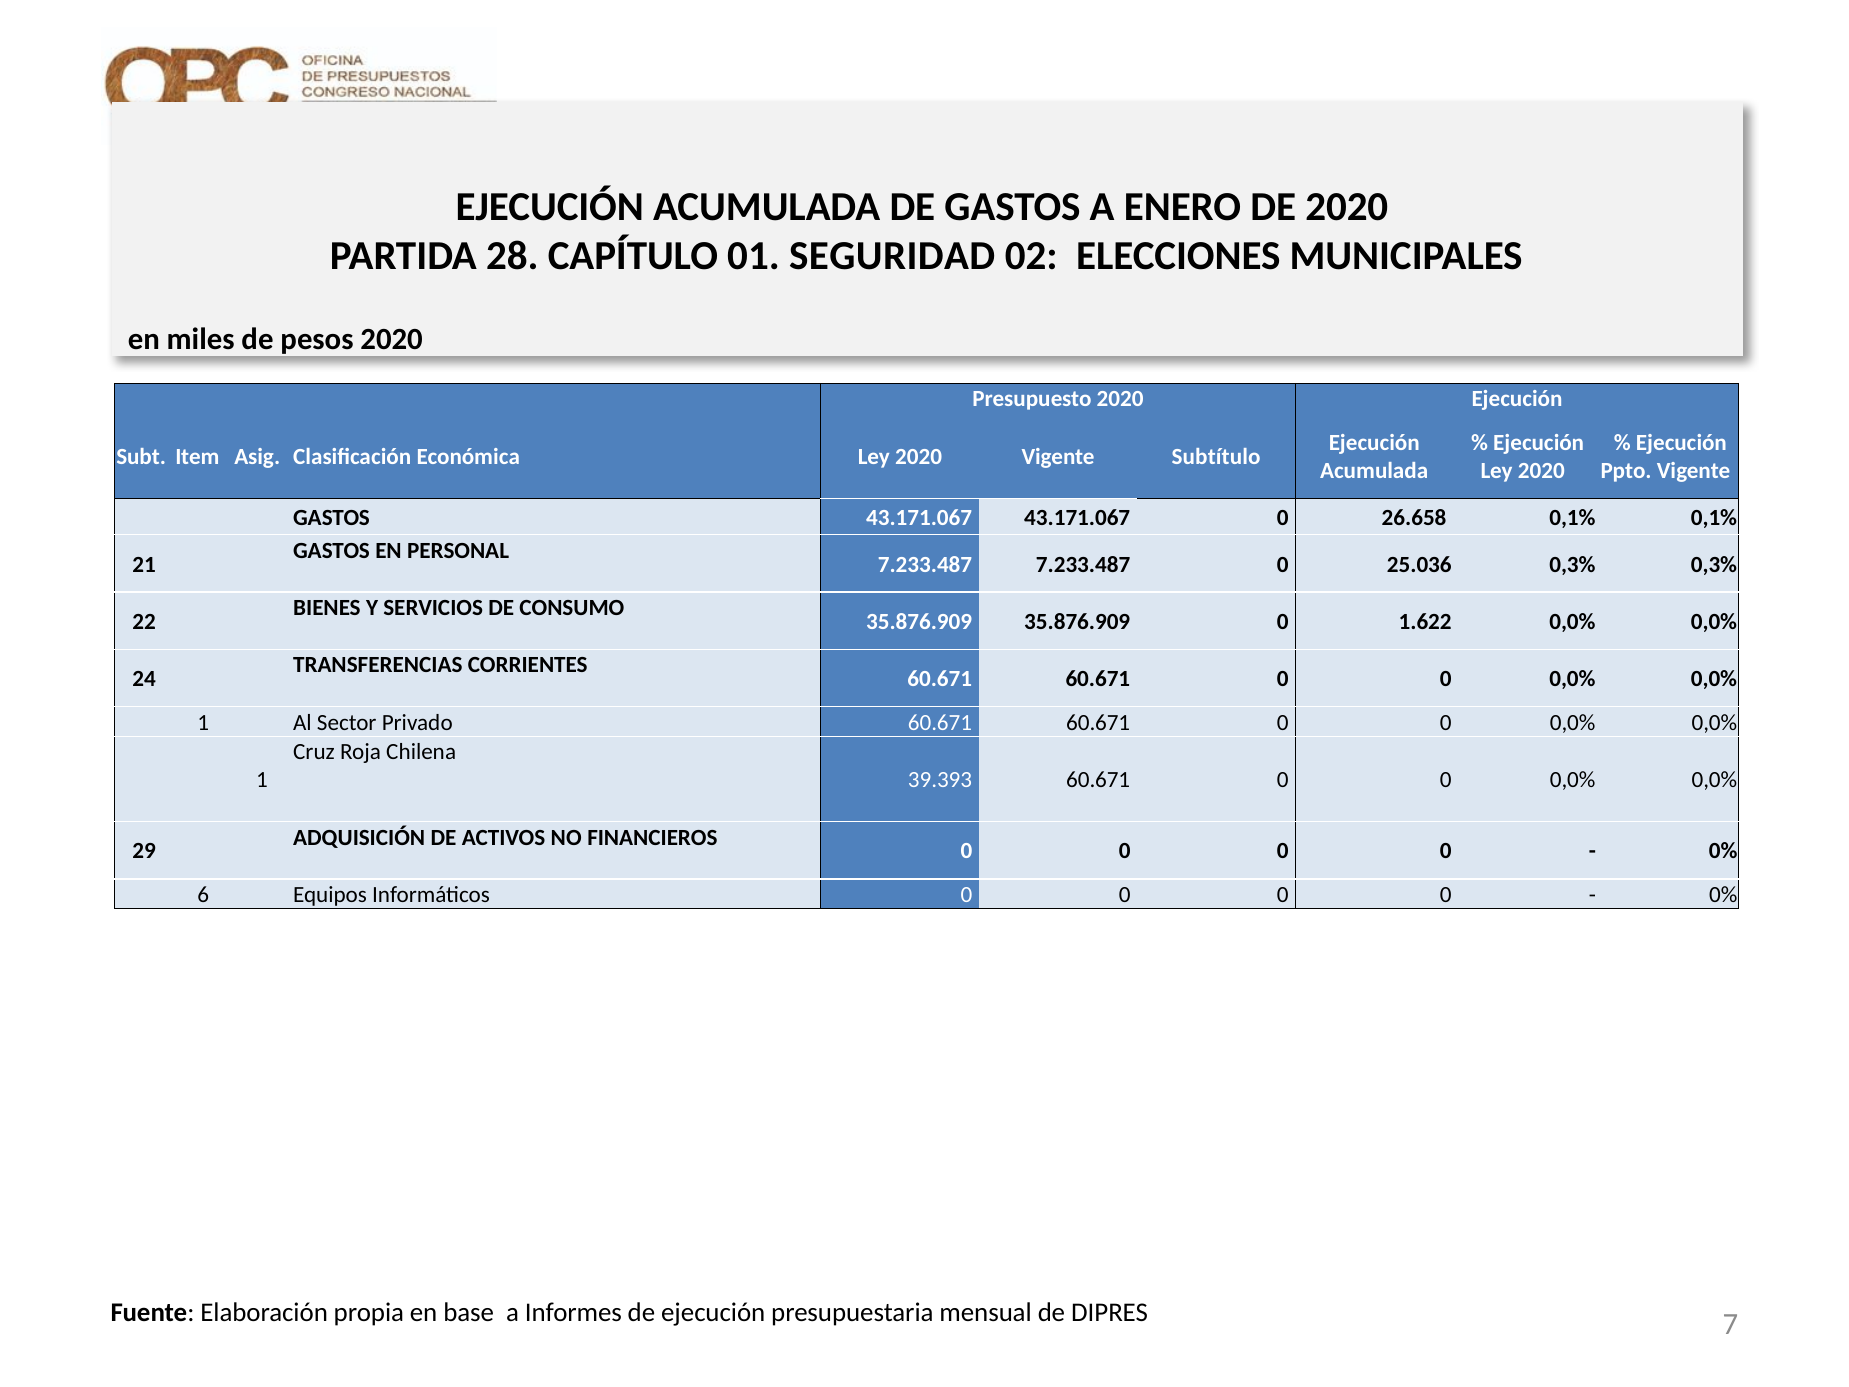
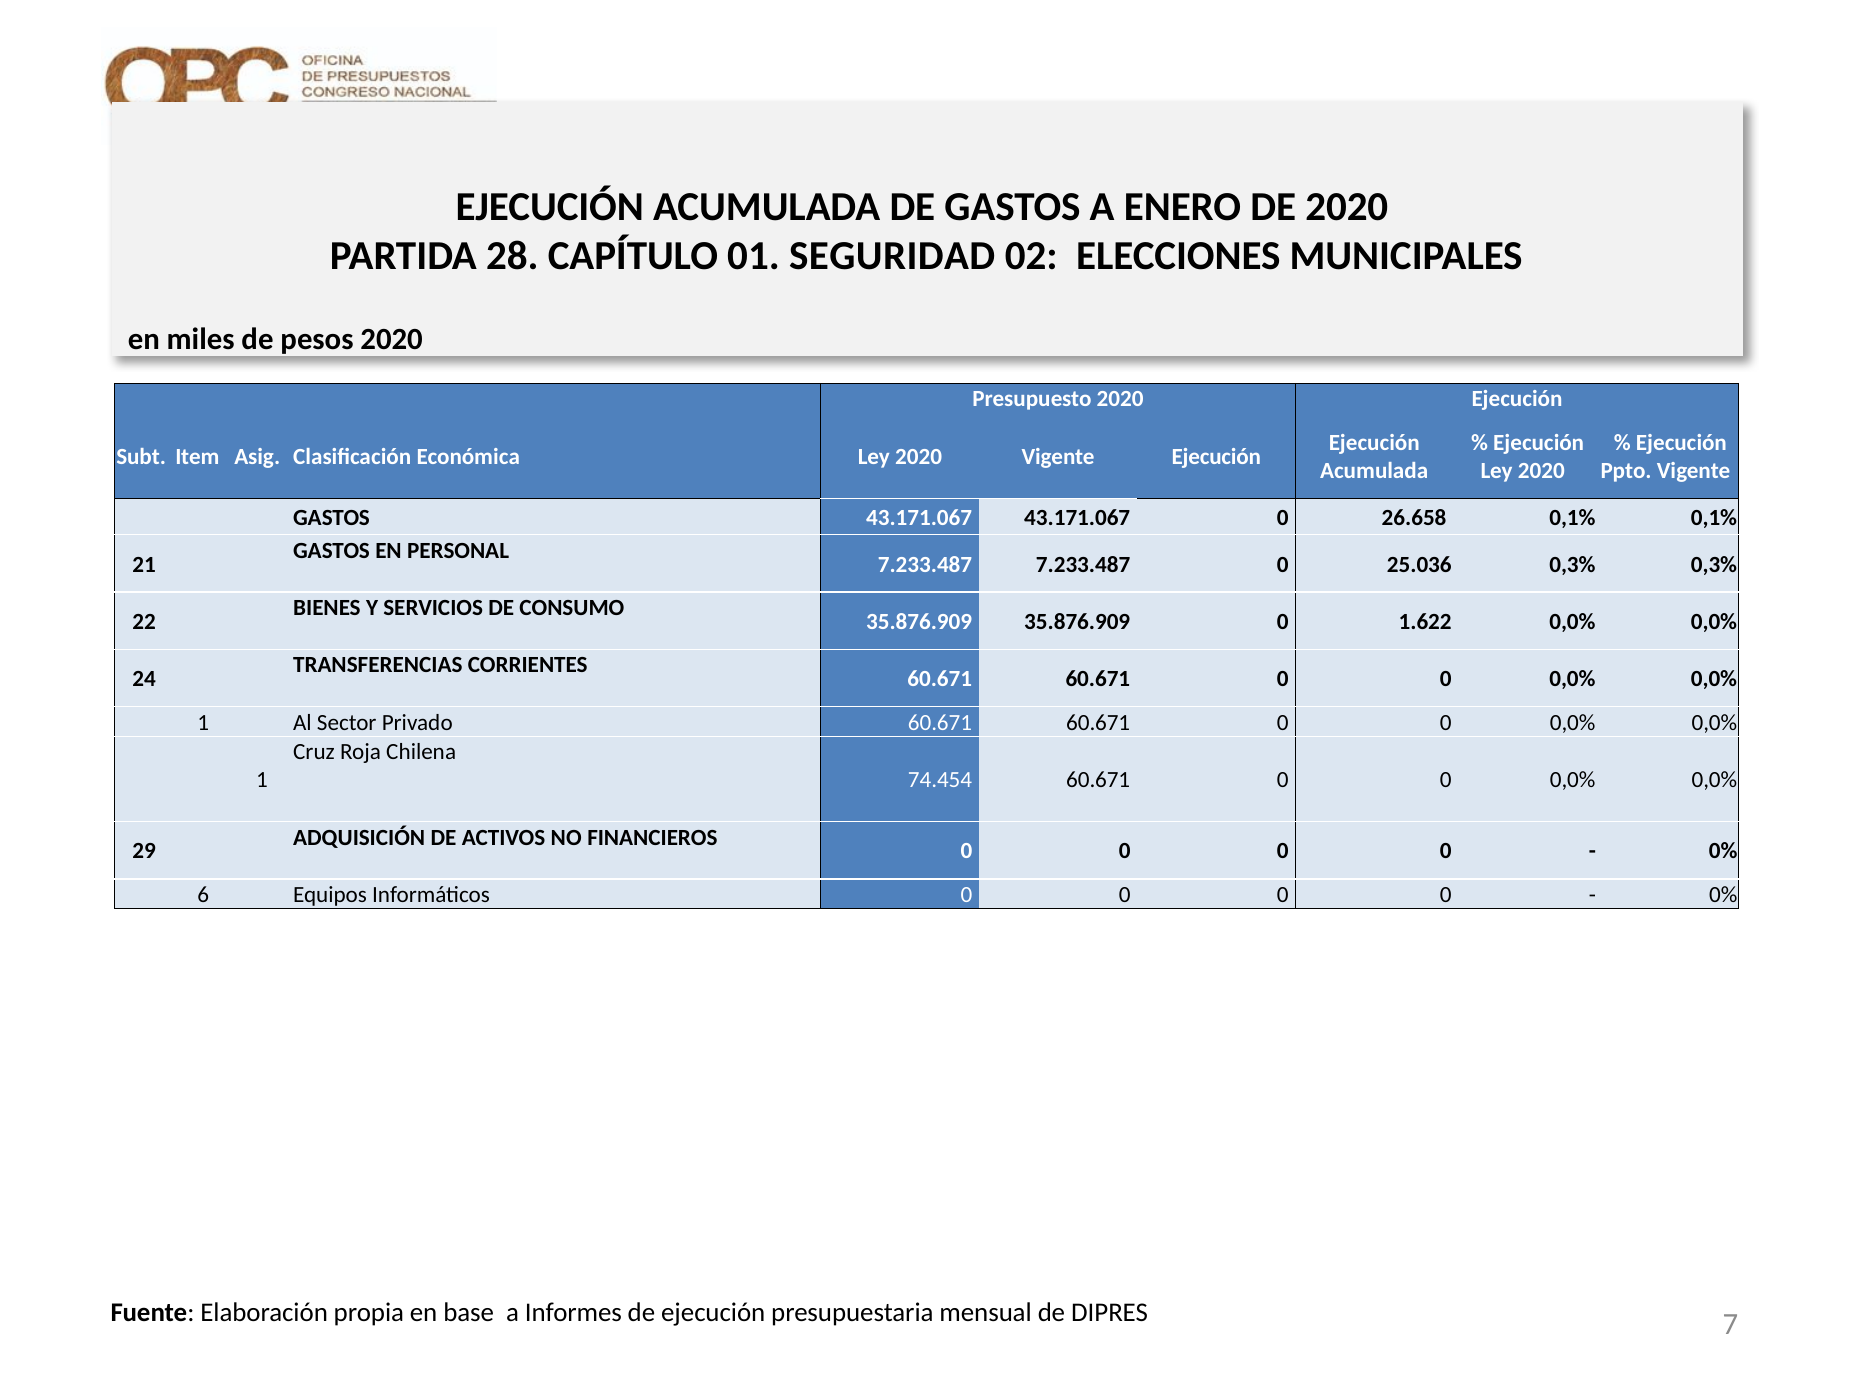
Vigente Subtítulo: Subtítulo -> Ejecución
39.393: 39.393 -> 74.454
